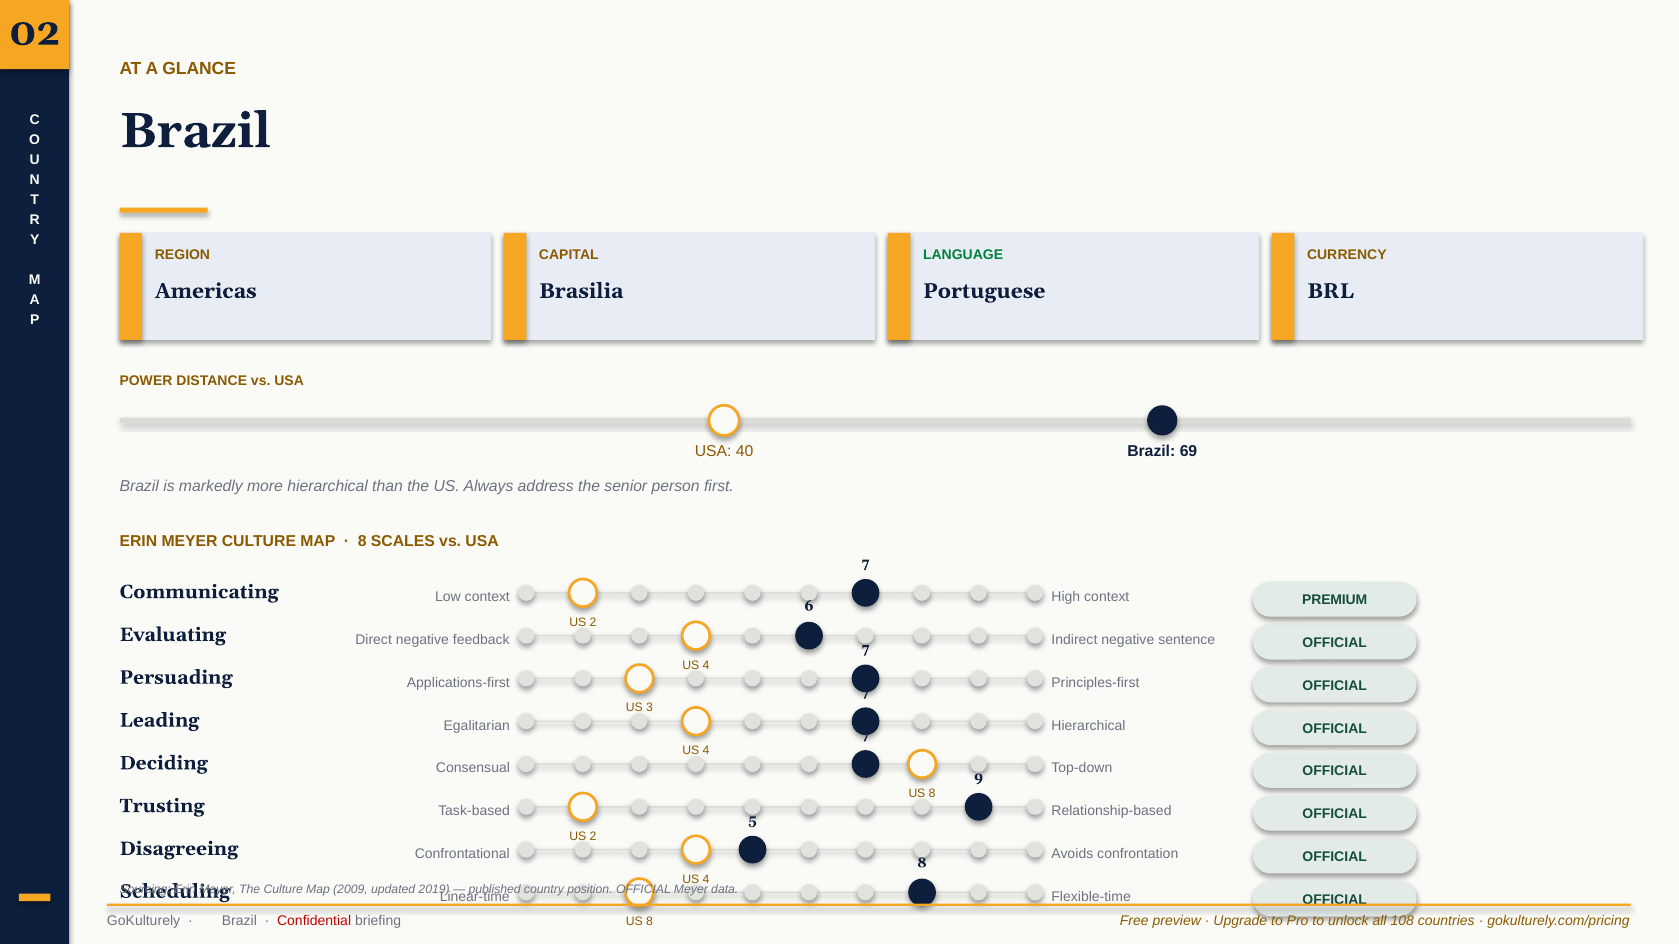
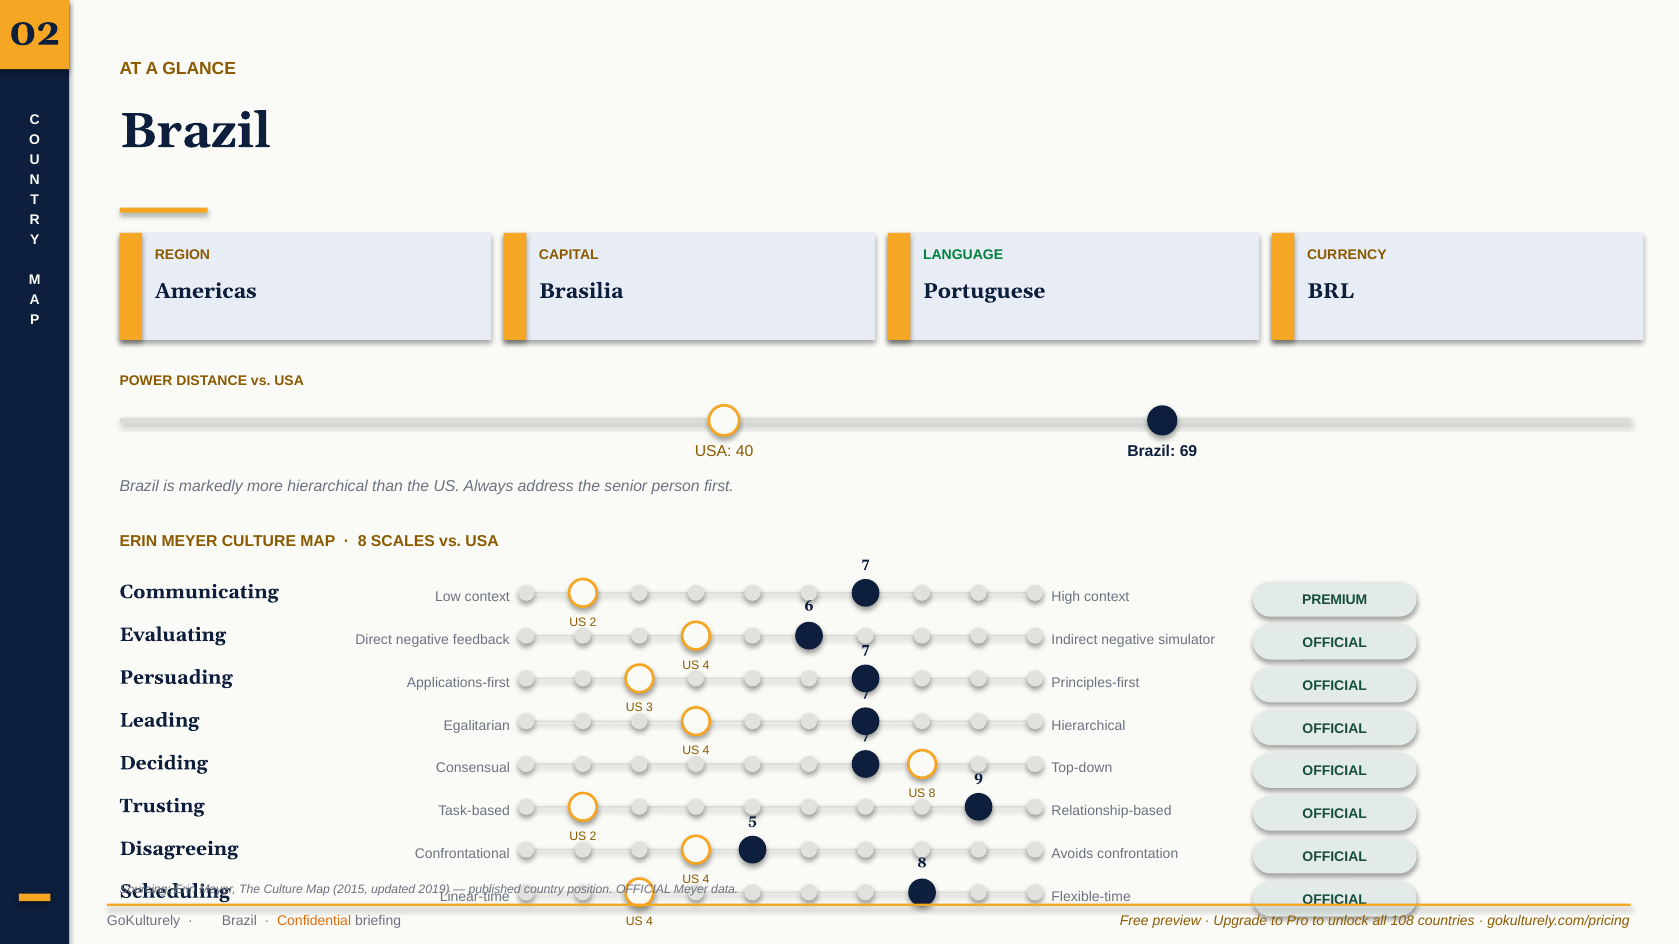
sentence: sentence -> simulator
2009: 2009 -> 2015
Confidential colour: red -> orange
8 at (649, 922): 8 -> 4
